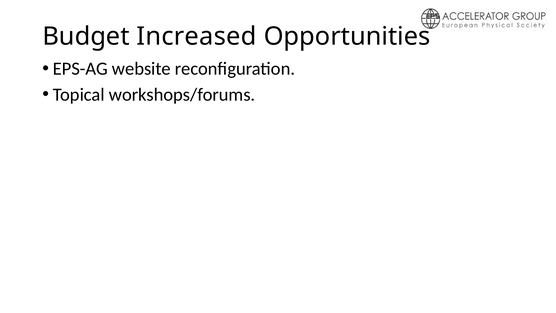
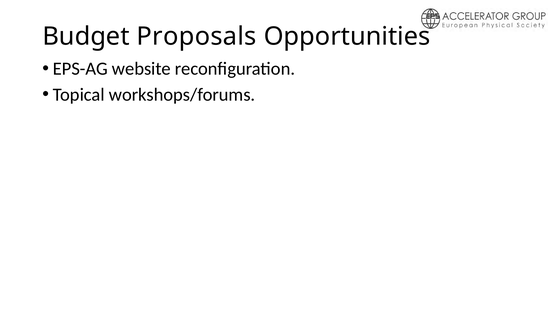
Increased: Increased -> Proposals
